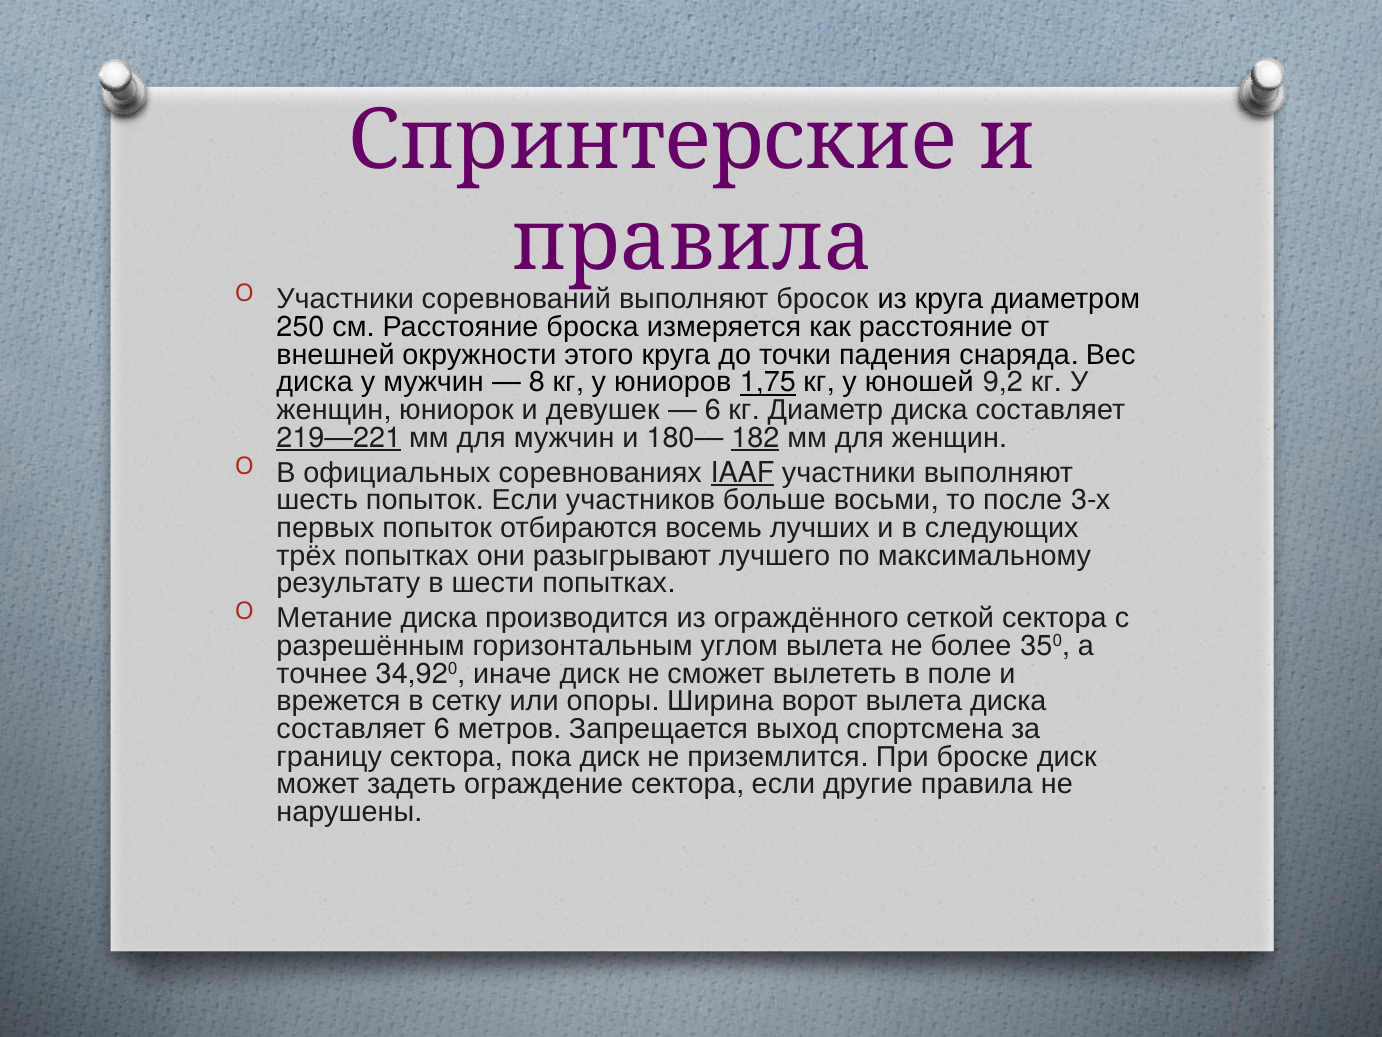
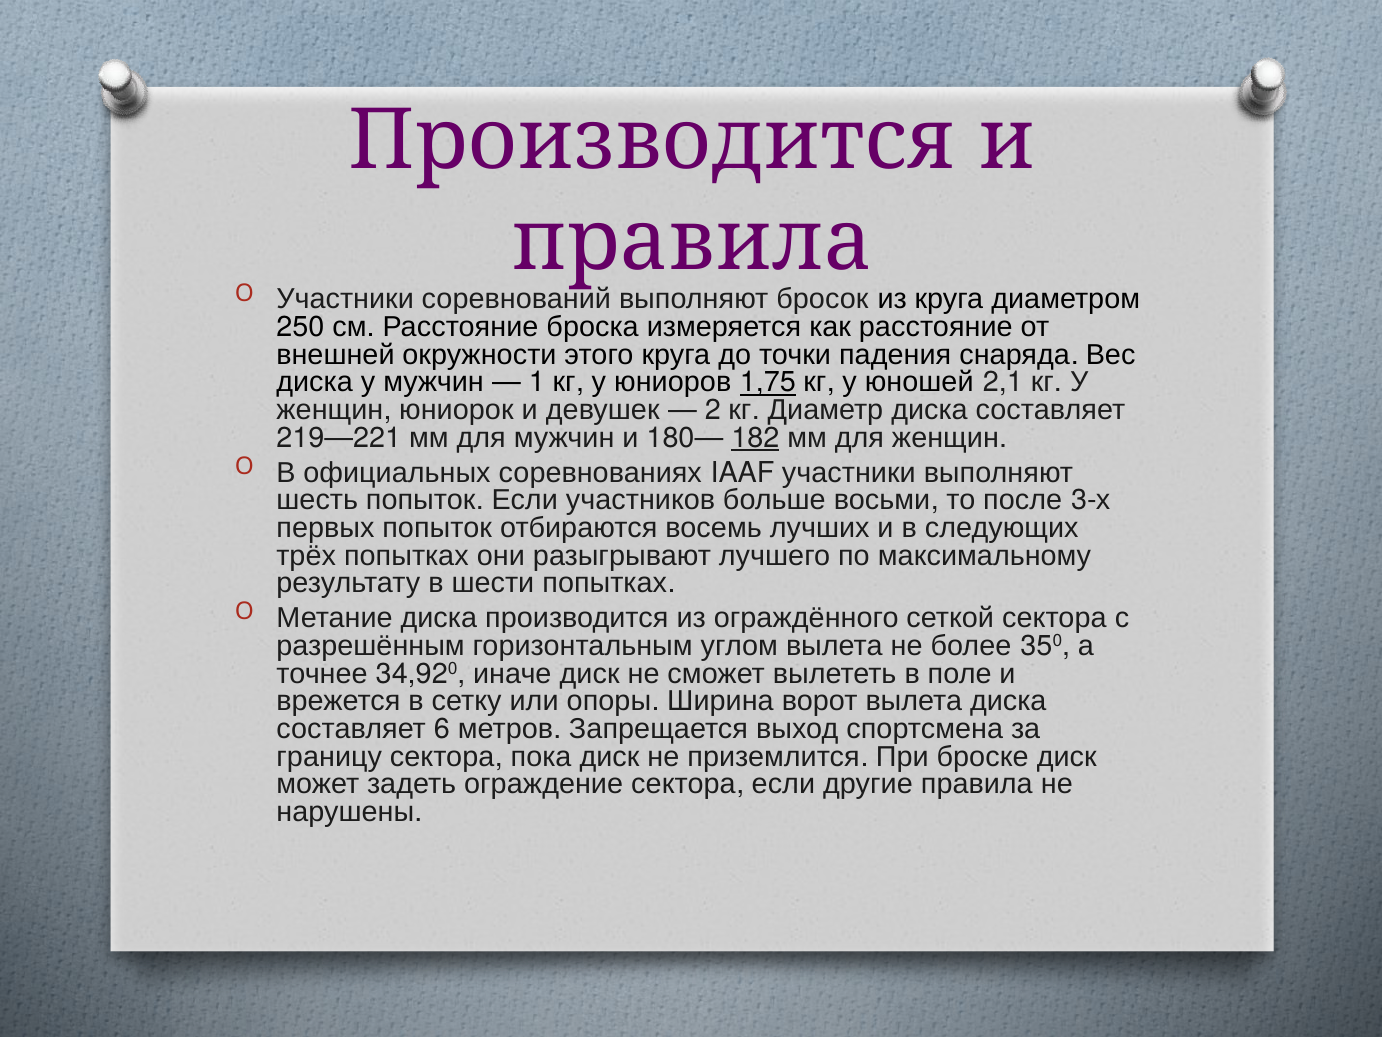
Спринтерские at (652, 140): Спринтерские -> Производится
9,2: 9,2 -> 2,1
8: 8 -> 1
6 at (713, 410): 6 -> 2
219—221 underline: present -> none
IAAF underline: present -> none
